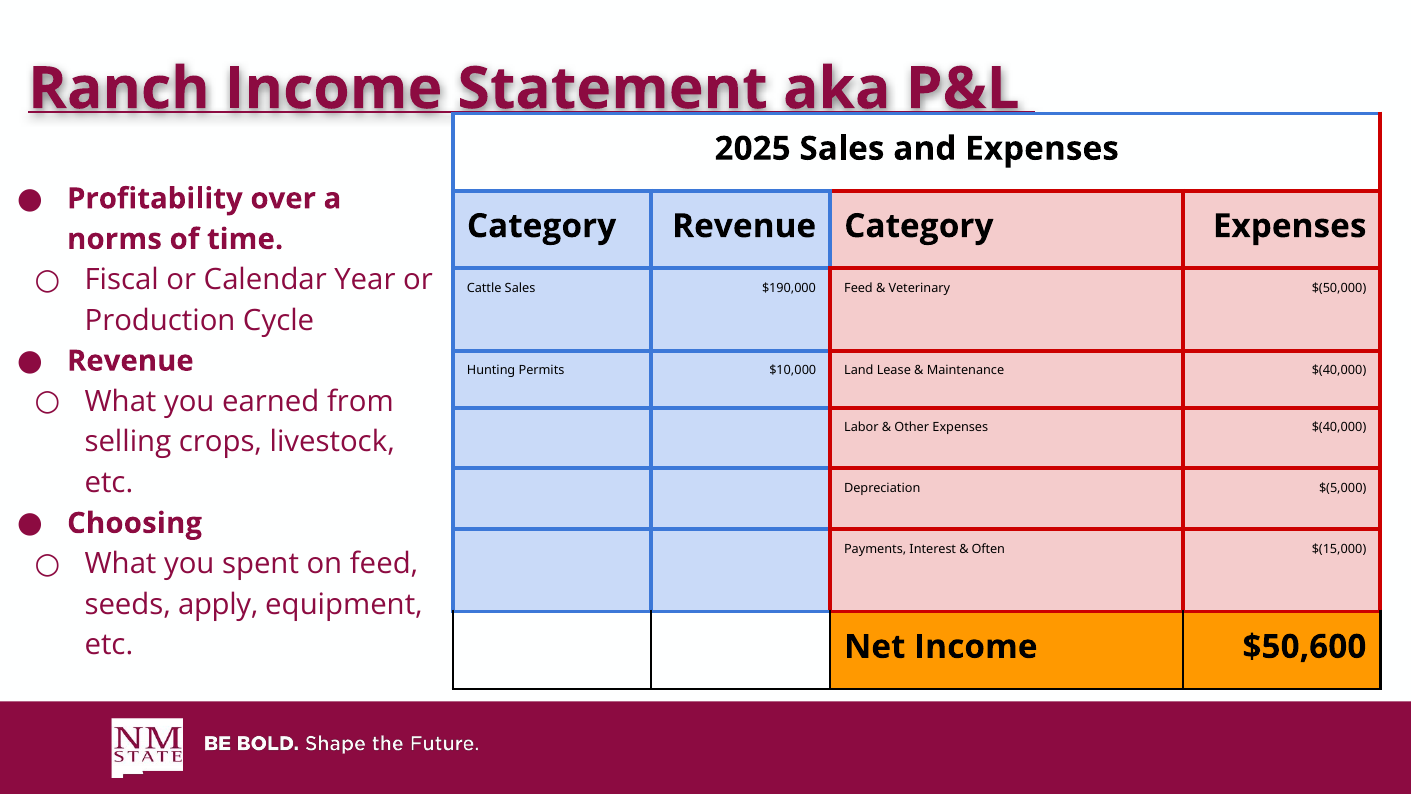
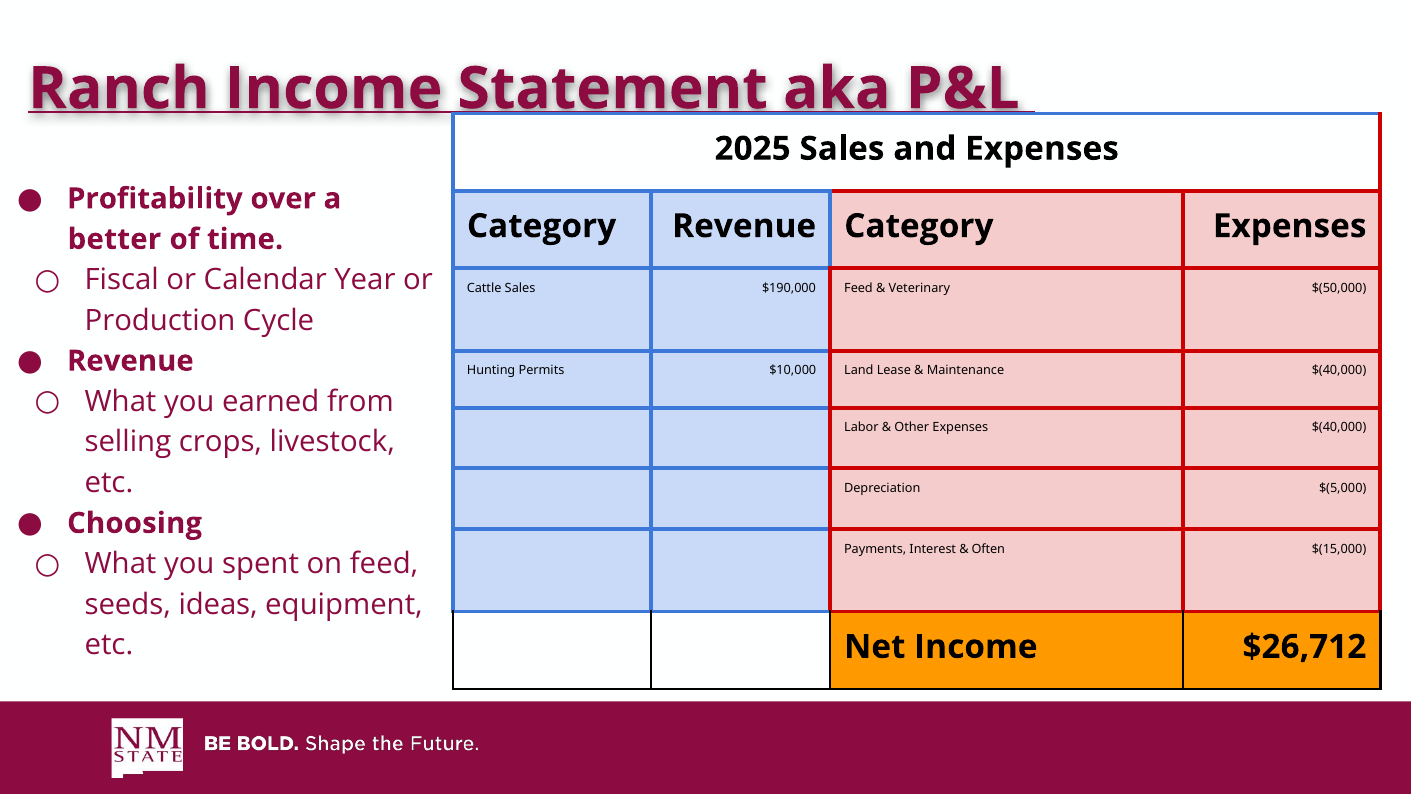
norms: norms -> better
apply: apply -> ideas
$50,600: $50,600 -> $26,712
